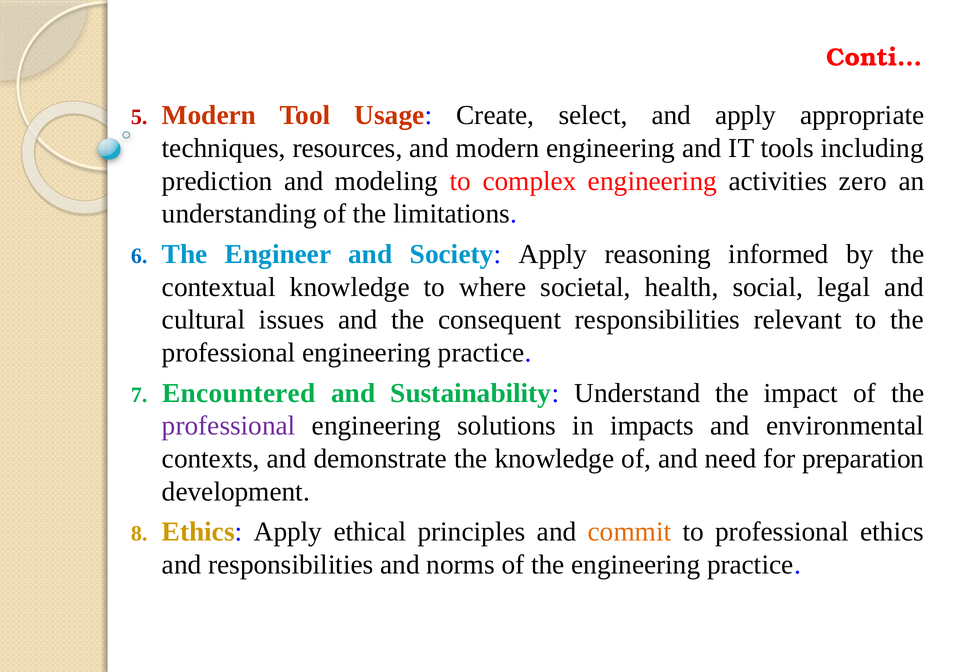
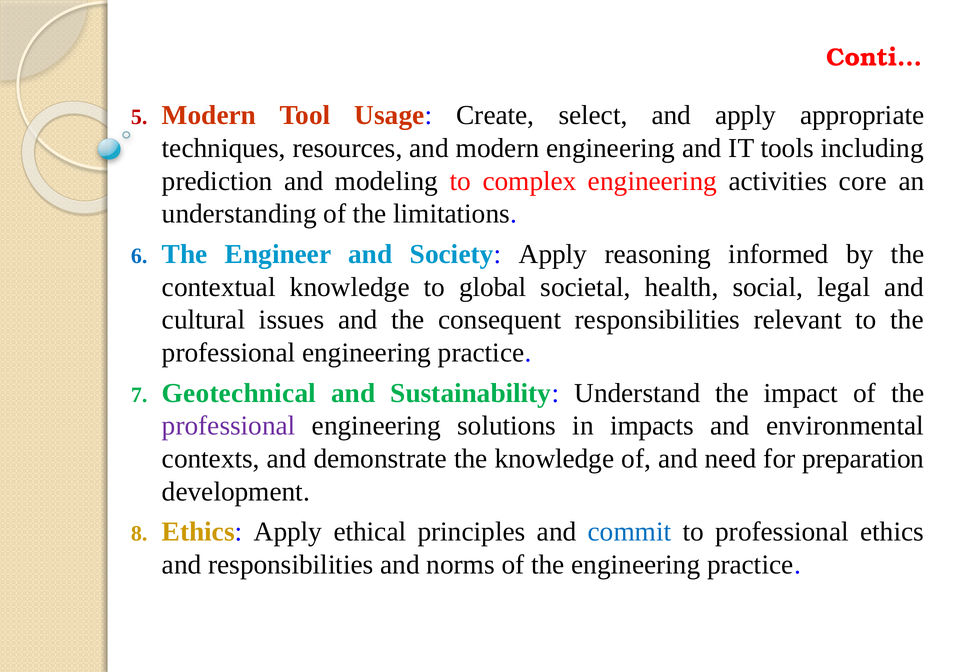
zero: zero -> core
where: where -> global
Encountered: Encountered -> Geotechnical
commit colour: orange -> blue
